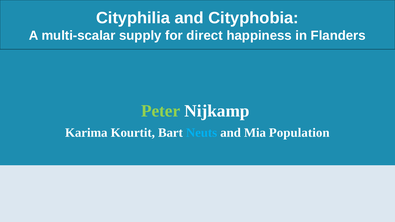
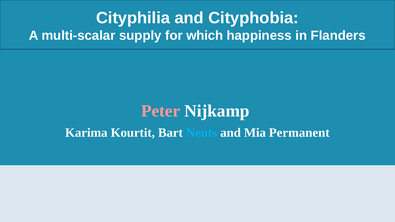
direct: direct -> which
Peter colour: light green -> pink
Population: Population -> Permanent
